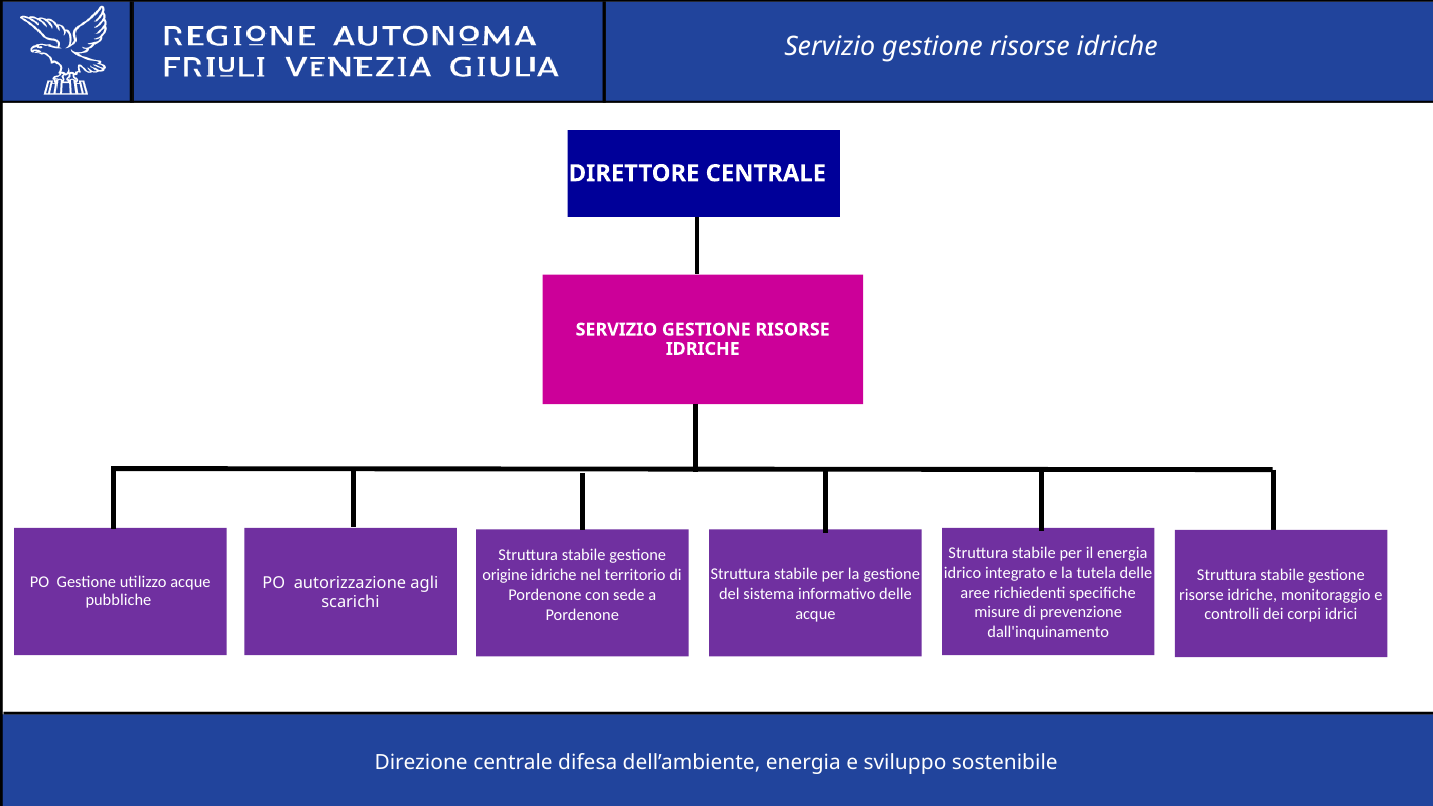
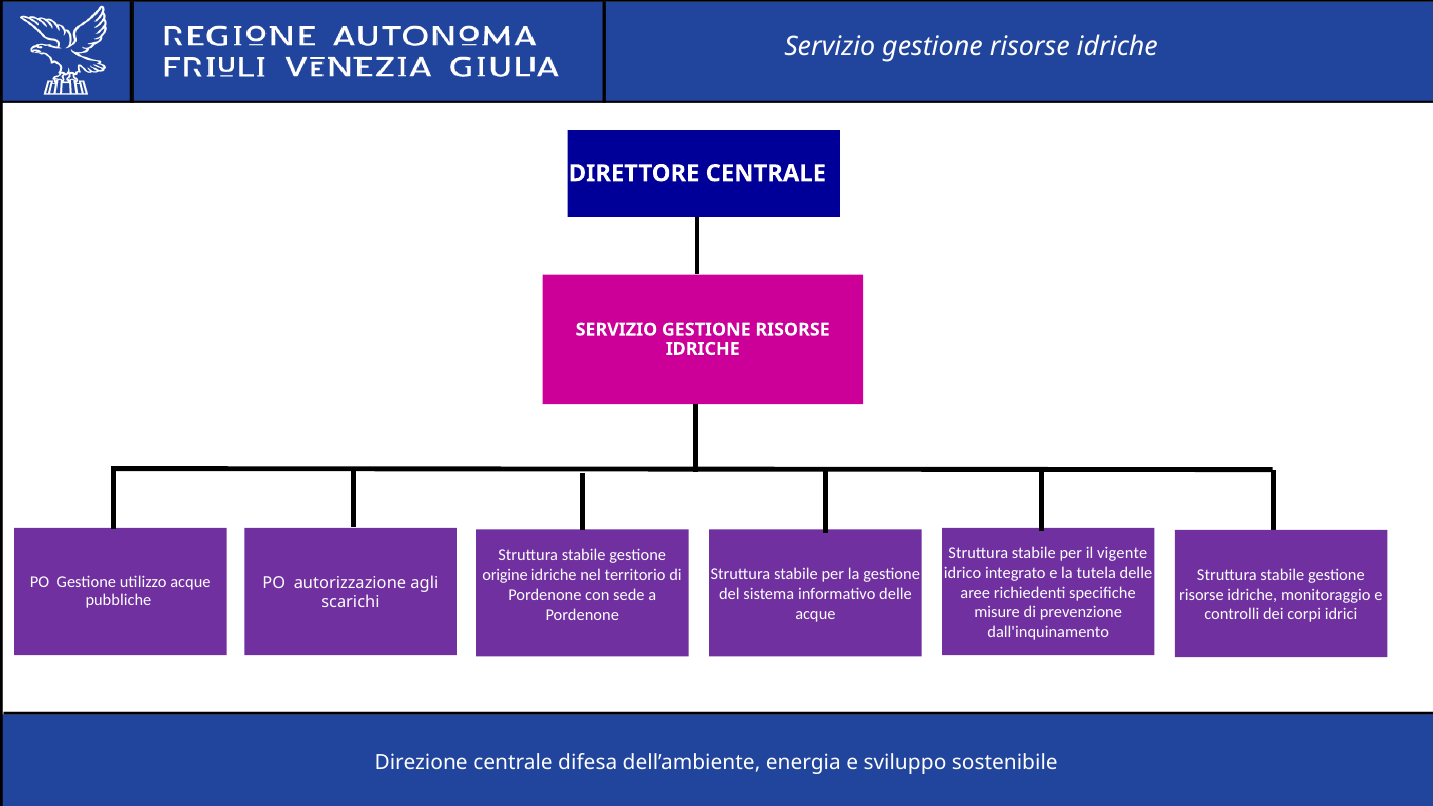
il energia: energia -> vigente
